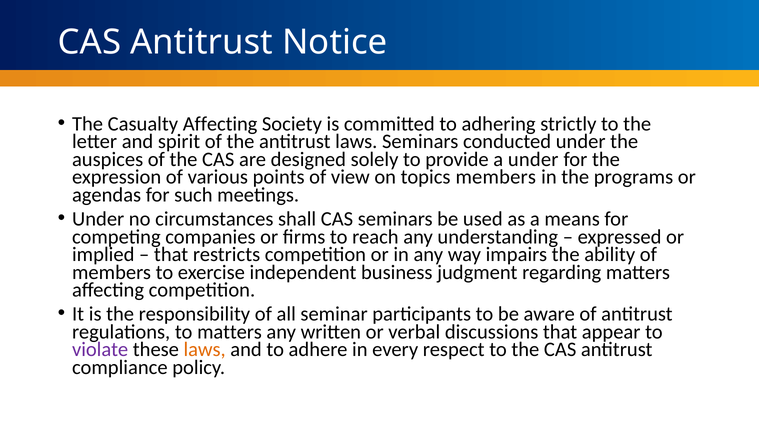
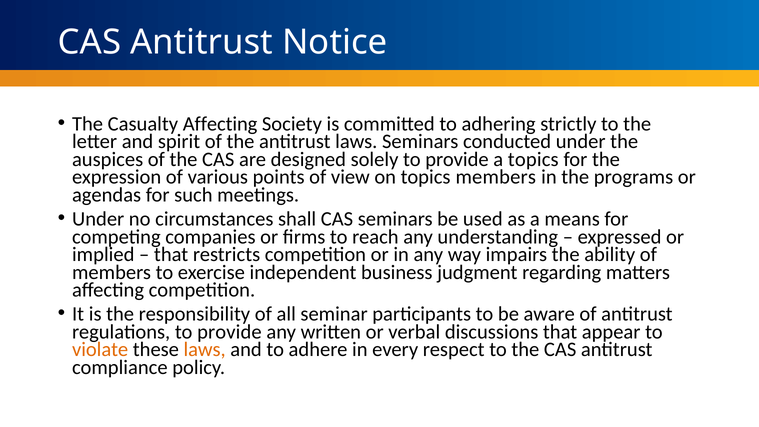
a under: under -> topics
regulations to matters: matters -> provide
violate colour: purple -> orange
